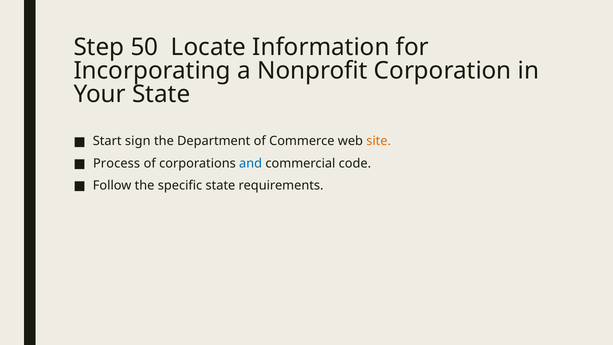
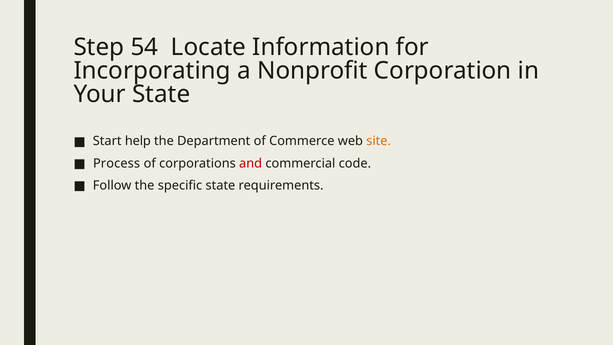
50: 50 -> 54
sign: sign -> help
and colour: blue -> red
